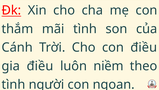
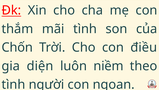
Cánh: Cánh -> Chốn
gia điều: điều -> diện
